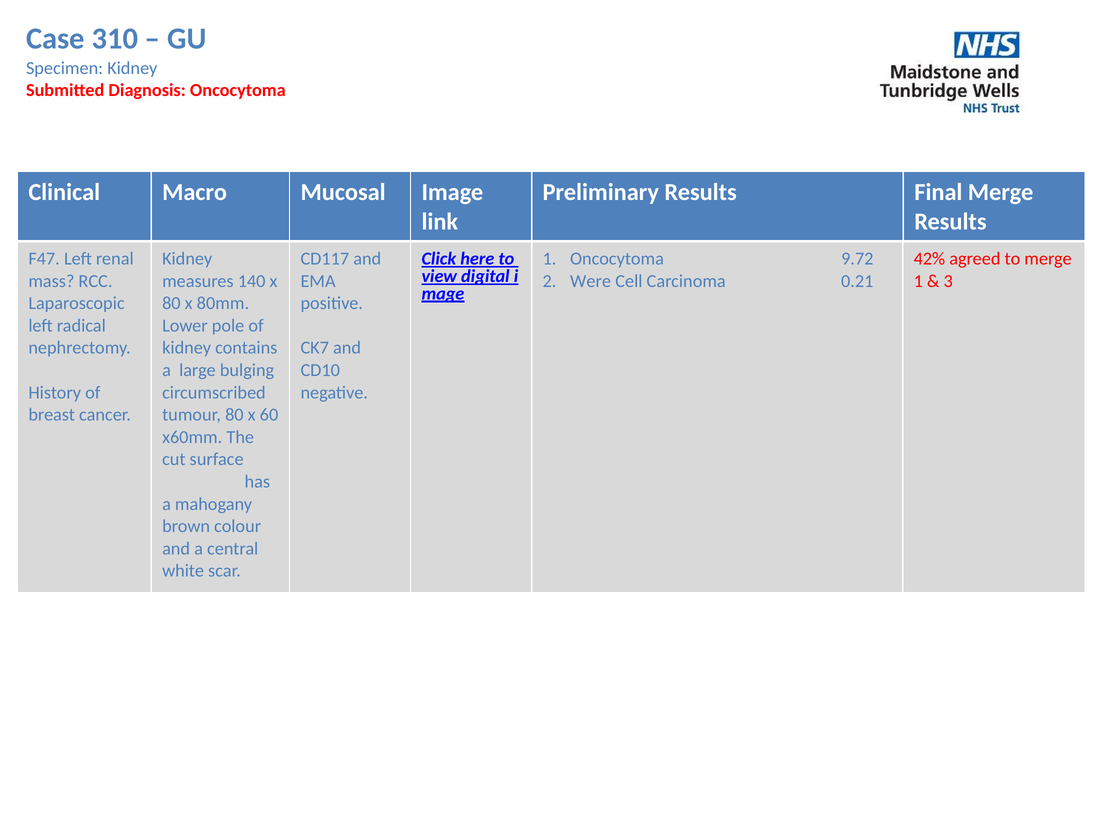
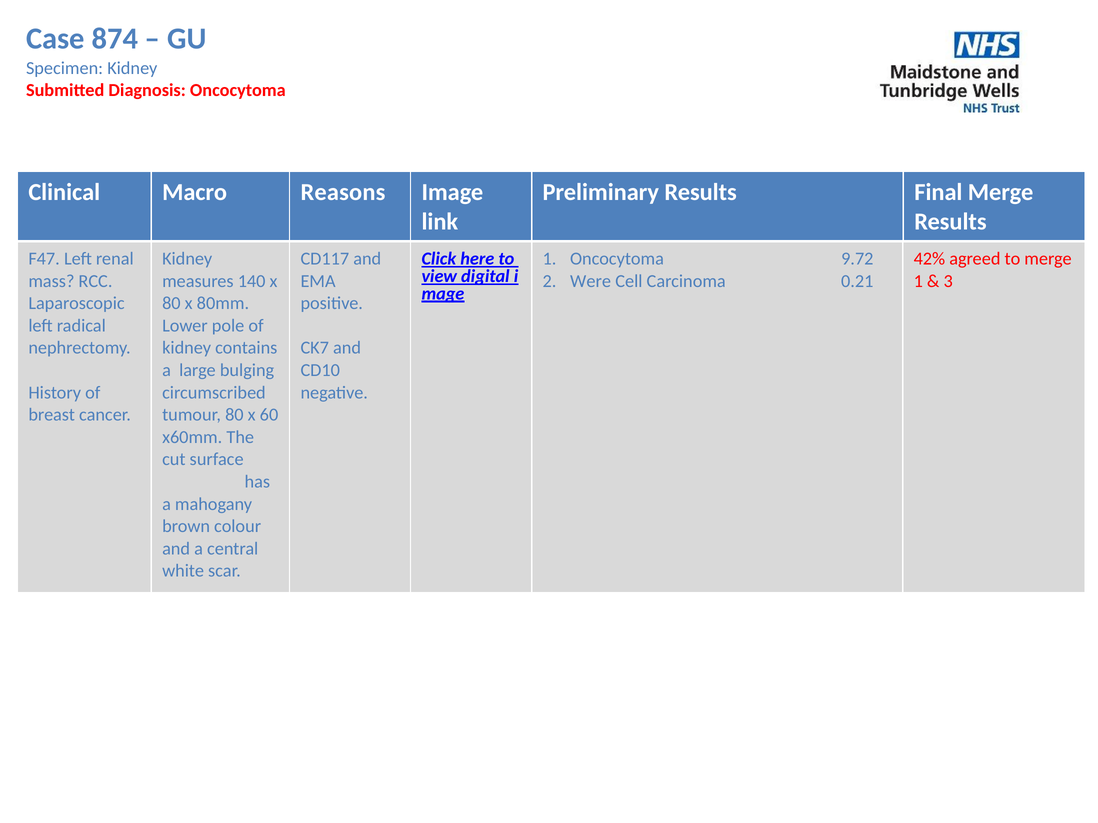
310: 310 -> 874
Mucosal: Mucosal -> Reasons
